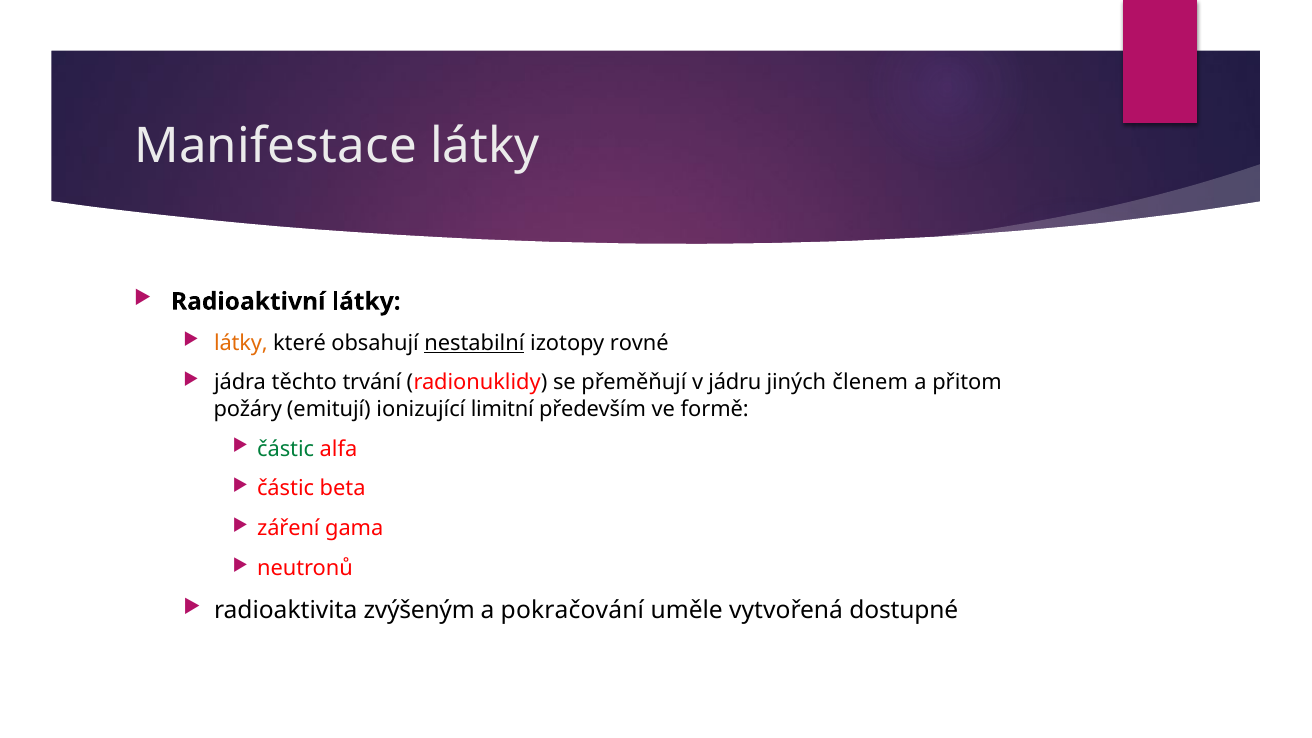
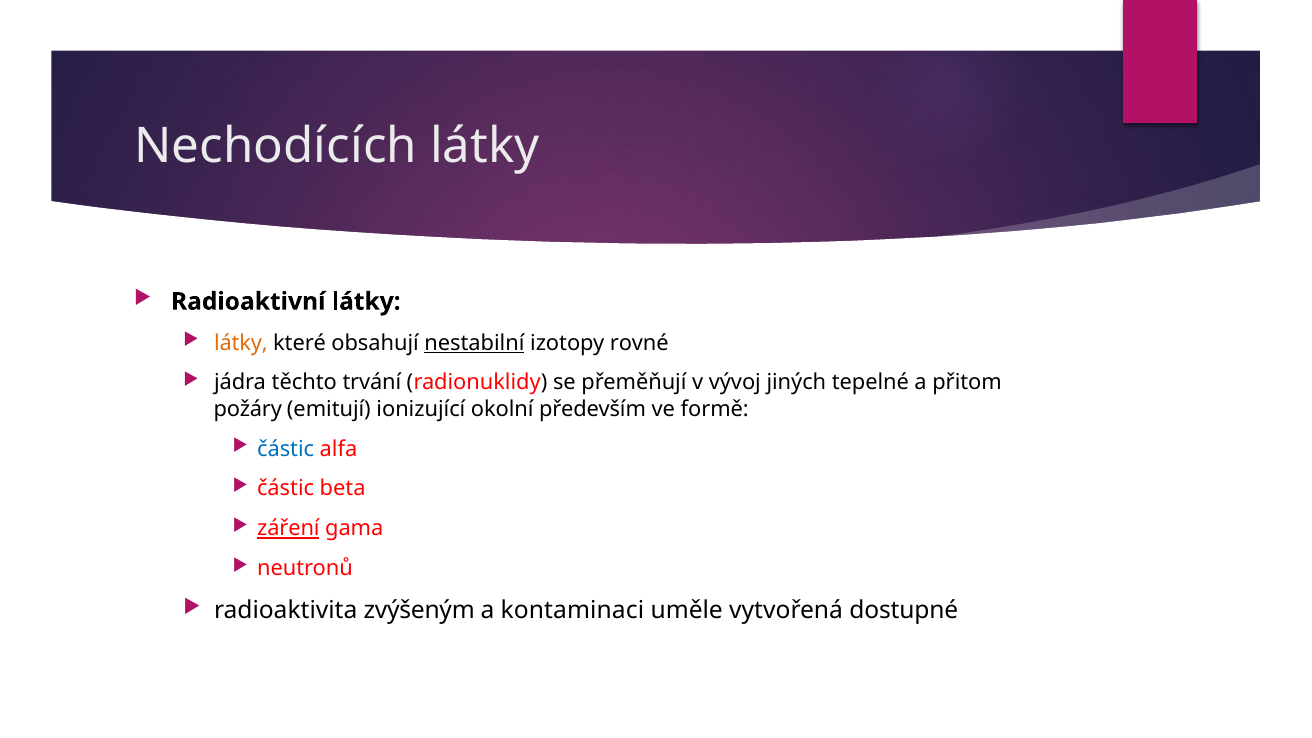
Manifestace: Manifestace -> Nechodících
jádru: jádru -> vývoj
členem: členem -> tepelné
limitní: limitní -> okolní
částic at (286, 449) colour: green -> blue
záření underline: none -> present
pokračování: pokračování -> kontaminaci
